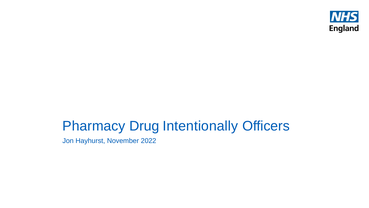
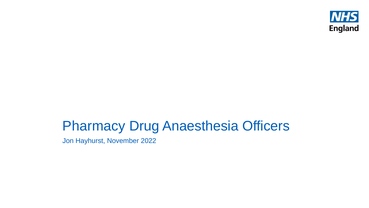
Intentionally: Intentionally -> Anaesthesia
